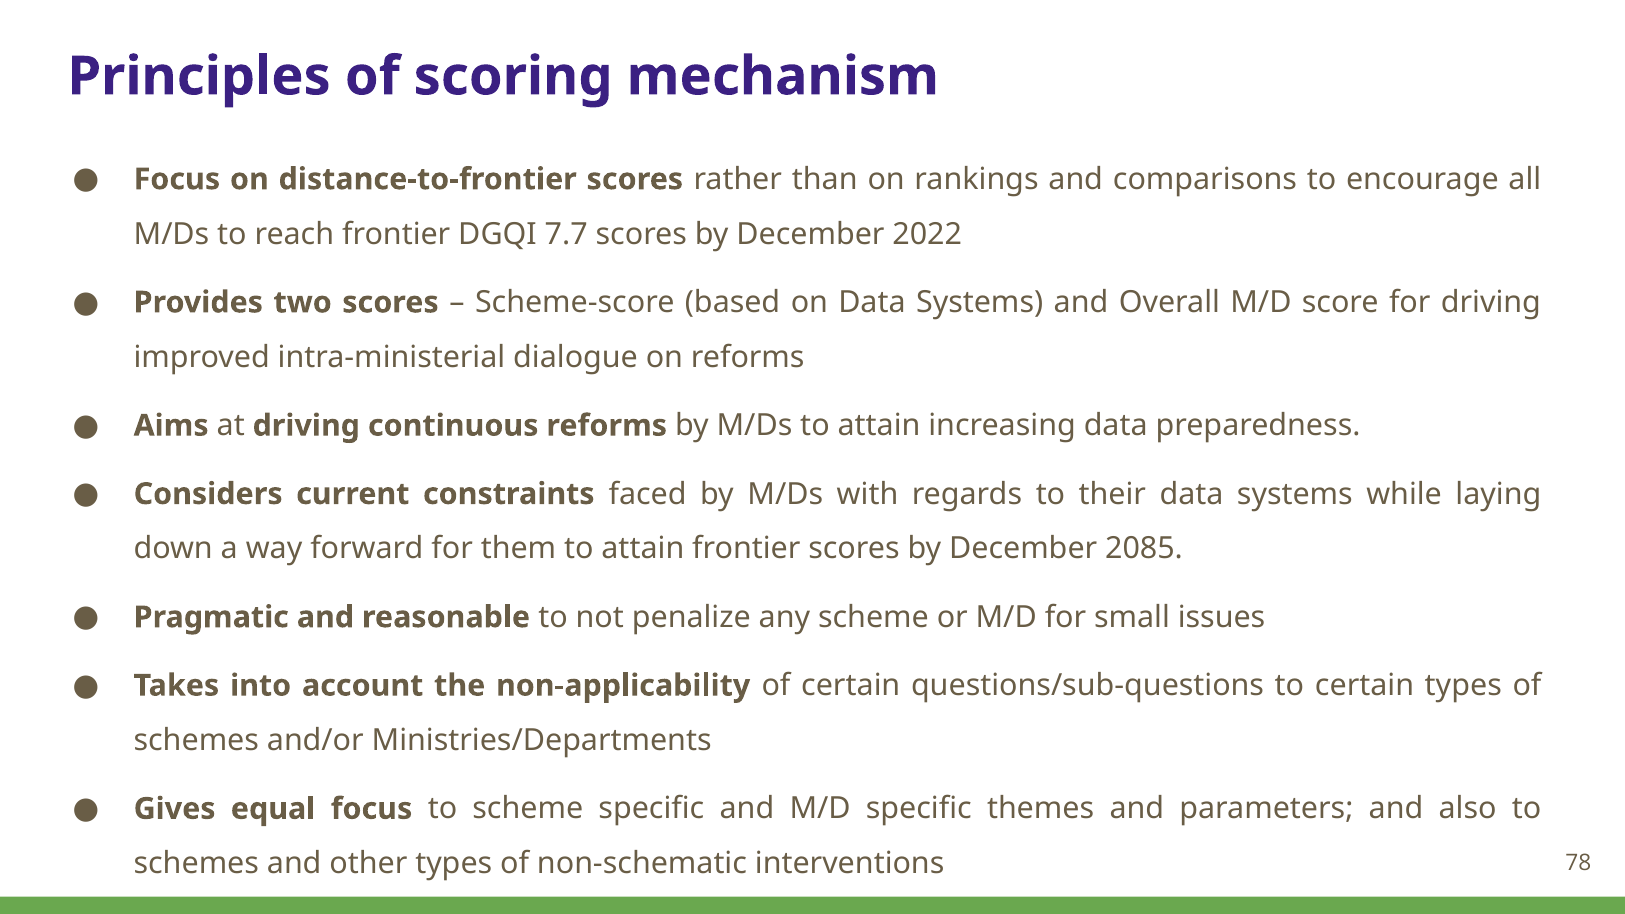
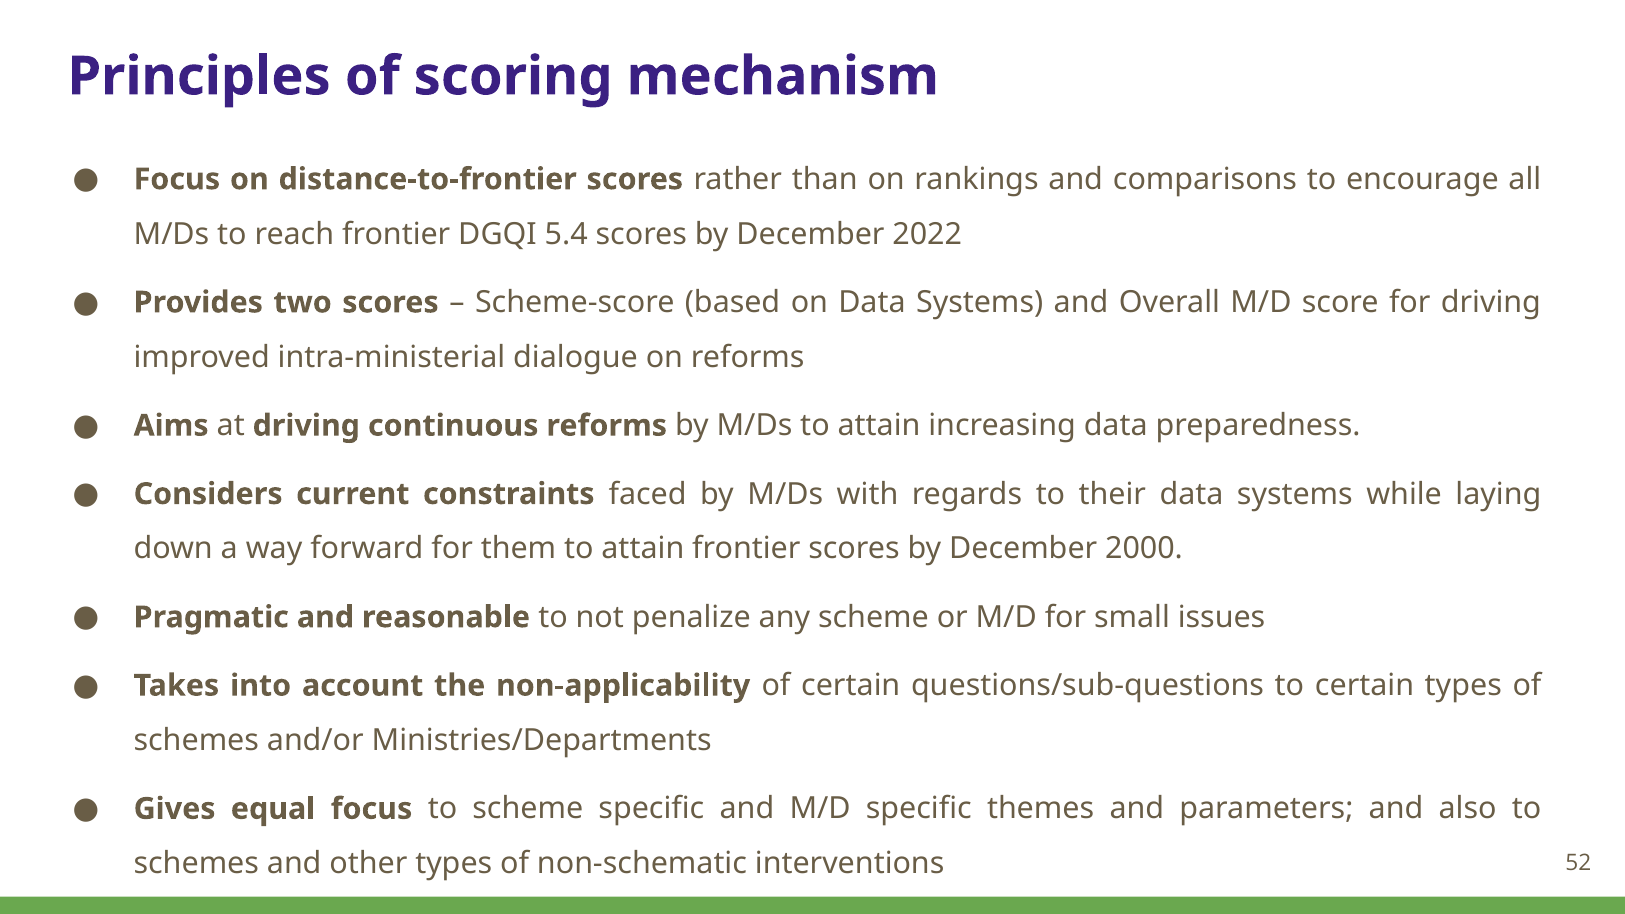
7.7: 7.7 -> 5.4
2085: 2085 -> 2000
78: 78 -> 52
